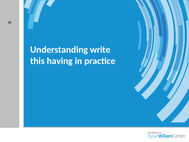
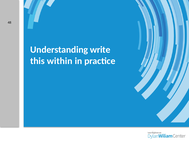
having: having -> within
